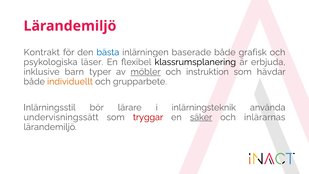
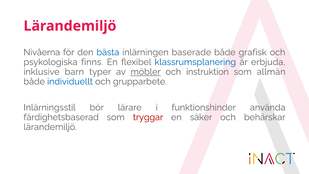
Kontrakt: Kontrakt -> Nivåerna
läser: läser -> finns
klassrumsplanering colour: black -> blue
hävdar: hävdar -> allmän
individuellt colour: orange -> blue
inlärningsteknik: inlärningsteknik -> funktionshinder
undervisningssätt: undervisningssätt -> färdighetsbaserad
säker underline: present -> none
inlärarnas: inlärarnas -> behärskar
